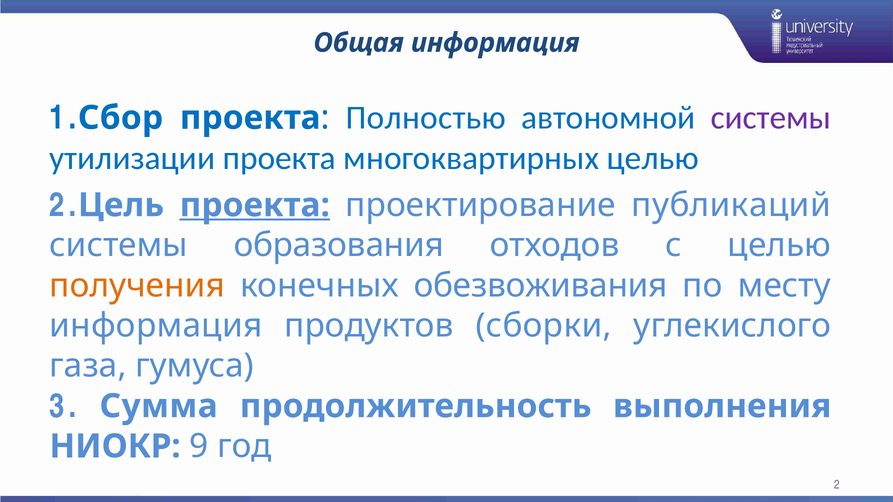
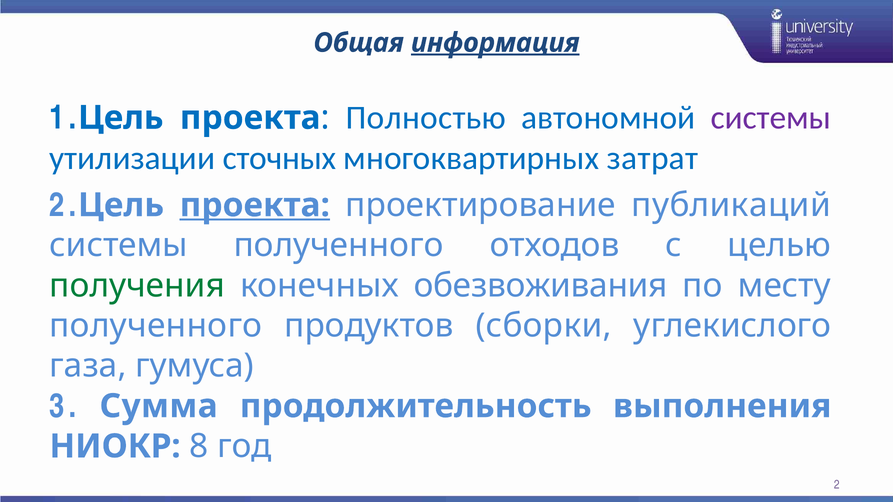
информация at (495, 43) underline: none -> present
1 Сбор: Сбор -> Цель
утилизации проекта: проекта -> сточных
многоквартирных целью: целью -> затрат
системы образования: образования -> полученного
получения colour: orange -> green
информация at (156, 326): информация -> полученного
9: 9 -> 8
